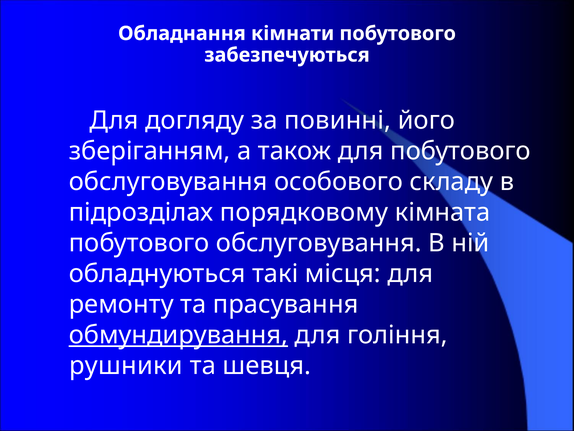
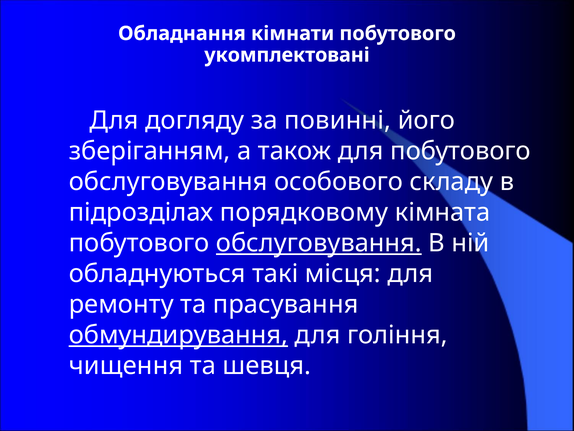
забезпечуються: забезпечуються -> укомплектовані
обслуговування at (319, 243) underline: none -> present
рушники: рушники -> чищення
